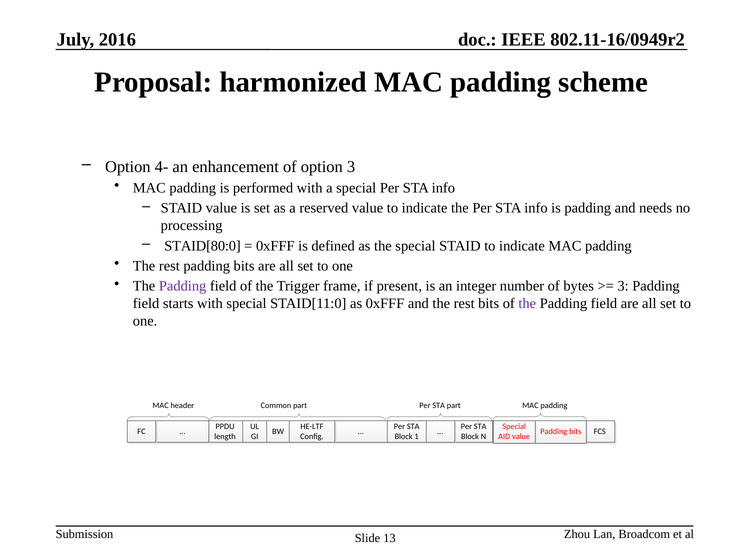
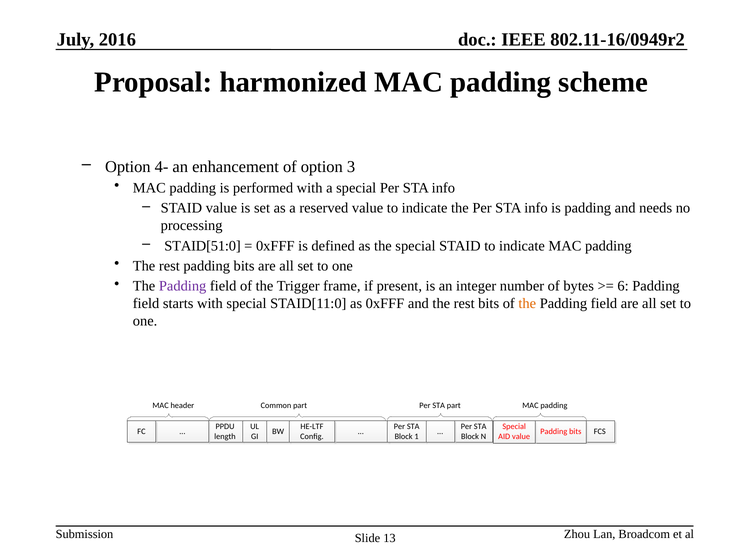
STAID[80:0: STAID[80:0 -> STAID[51:0
3 at (623, 286): 3 -> 6
the at (527, 304) colour: purple -> orange
